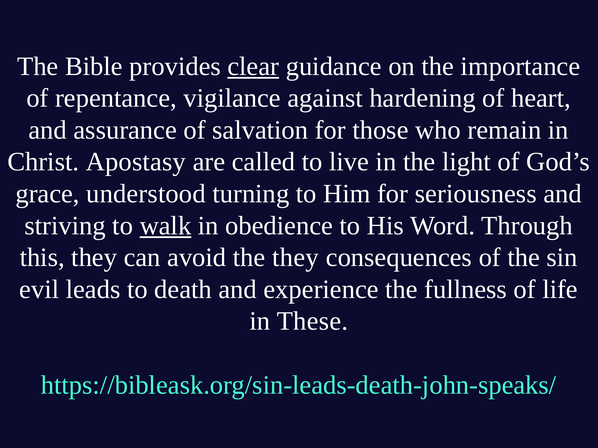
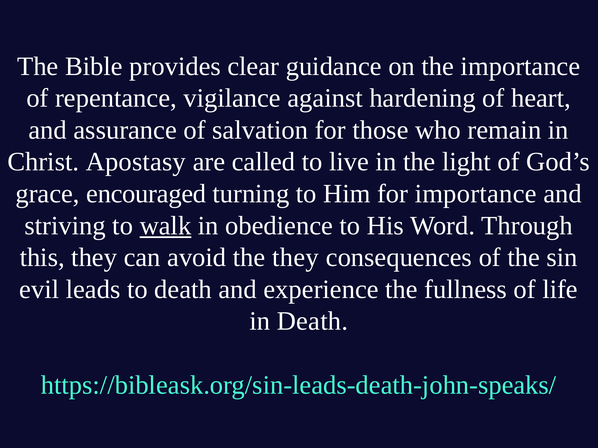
clear underline: present -> none
understood: understood -> encouraged
for seriousness: seriousness -> importance
in These: These -> Death
